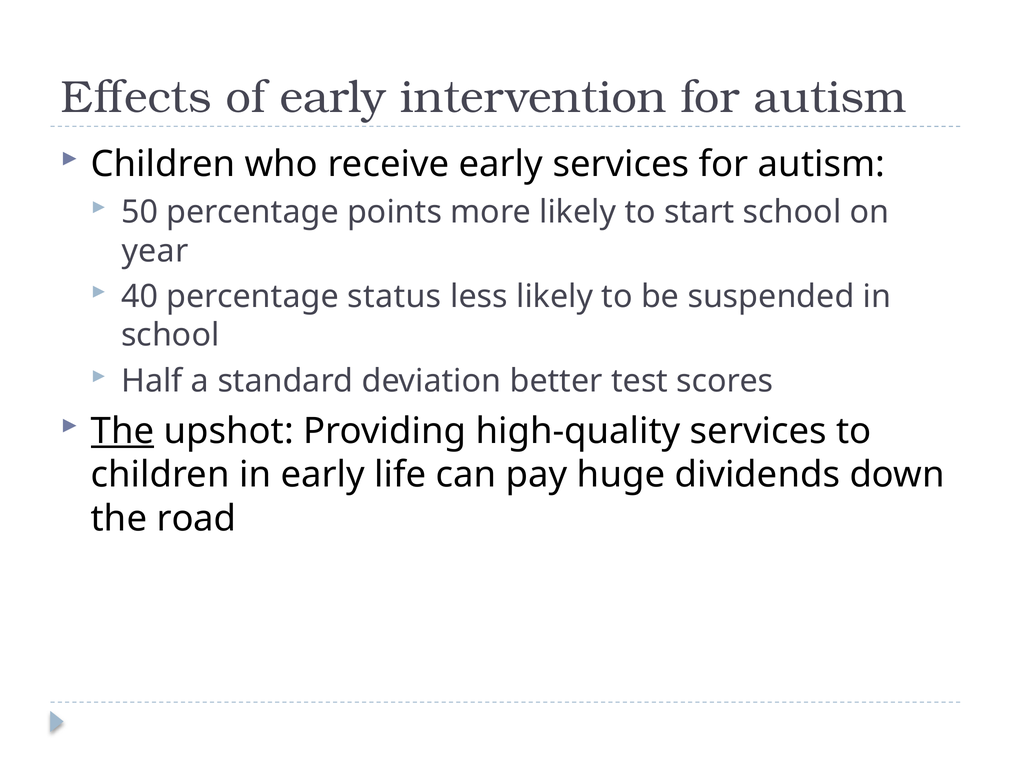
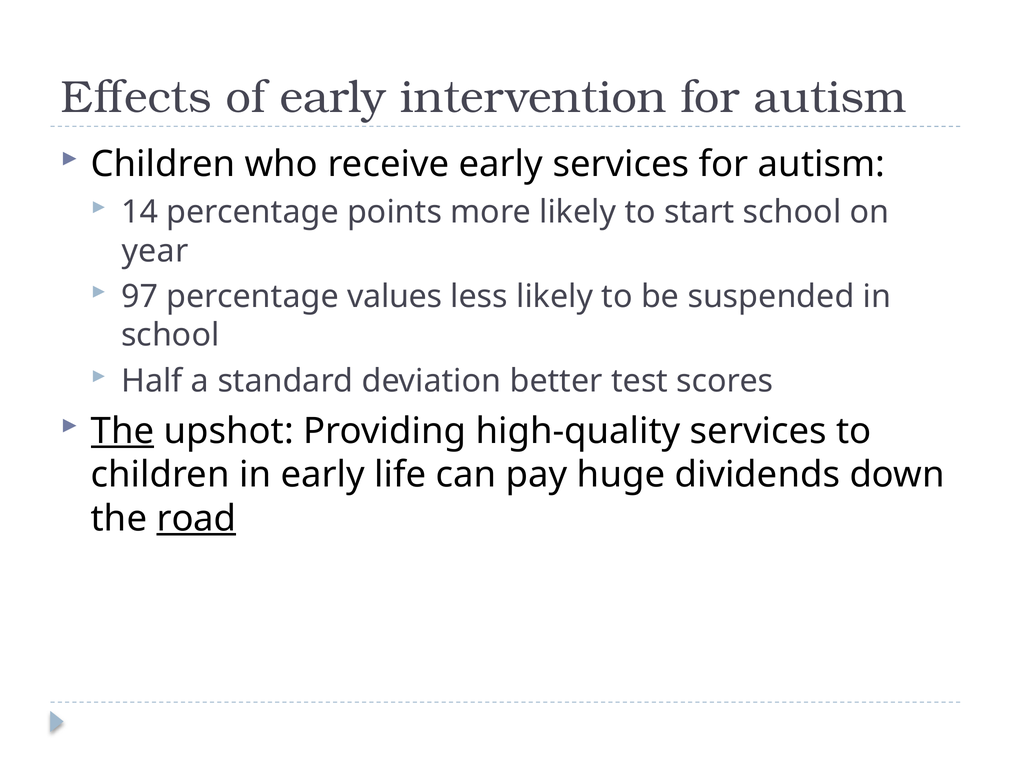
50: 50 -> 14
40: 40 -> 97
status: status -> values
road underline: none -> present
